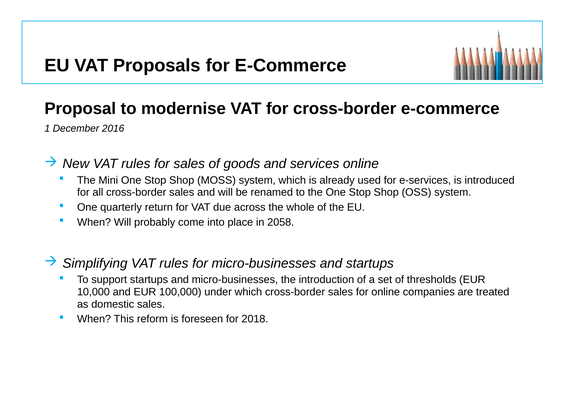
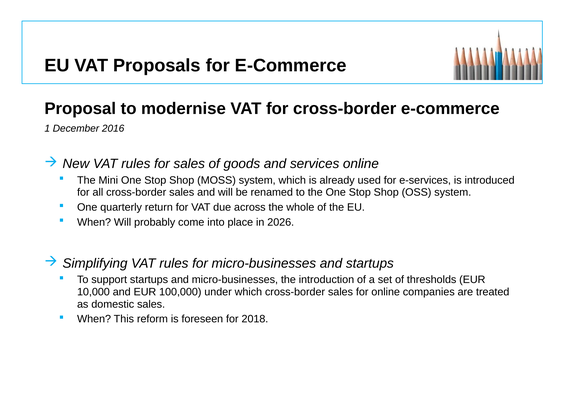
2058: 2058 -> 2026
